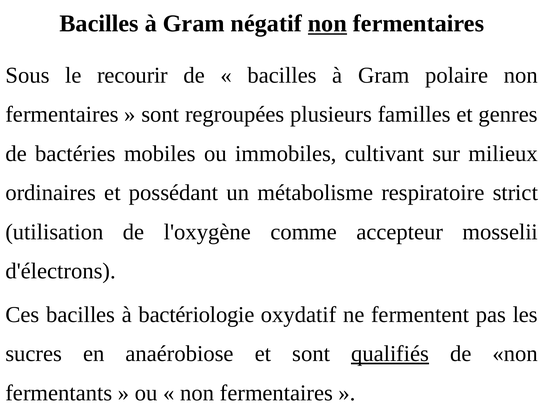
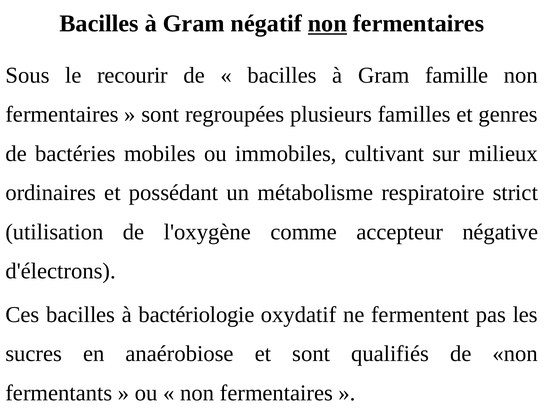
polaire: polaire -> famille
mosselii: mosselii -> négative
qualifiés underline: present -> none
